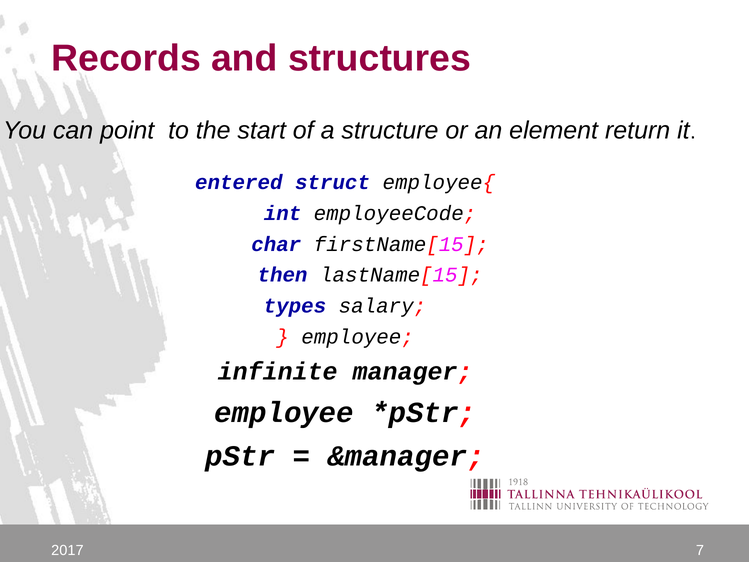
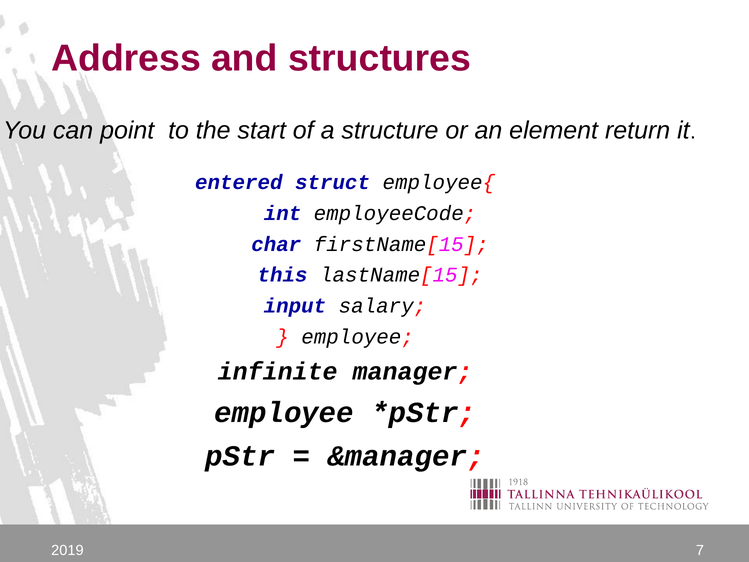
Records: Records -> Address
then: then -> this
types: types -> input
2017: 2017 -> 2019
